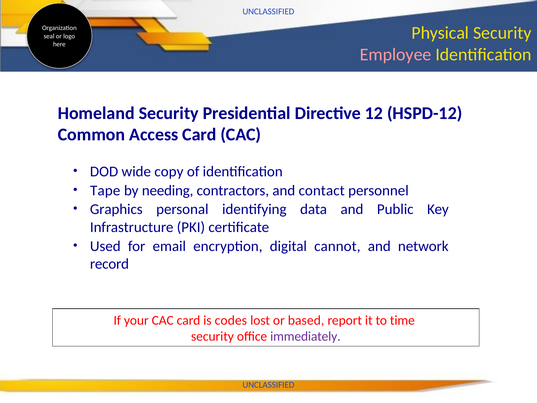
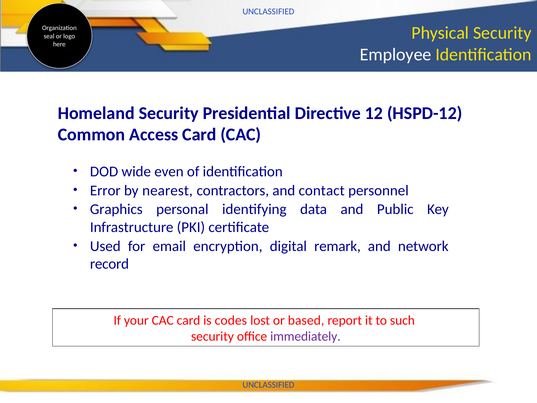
Employee colour: pink -> white
copy: copy -> even
Tape: Tape -> Error
needing: needing -> nearest
cannot: cannot -> remark
time: time -> such
